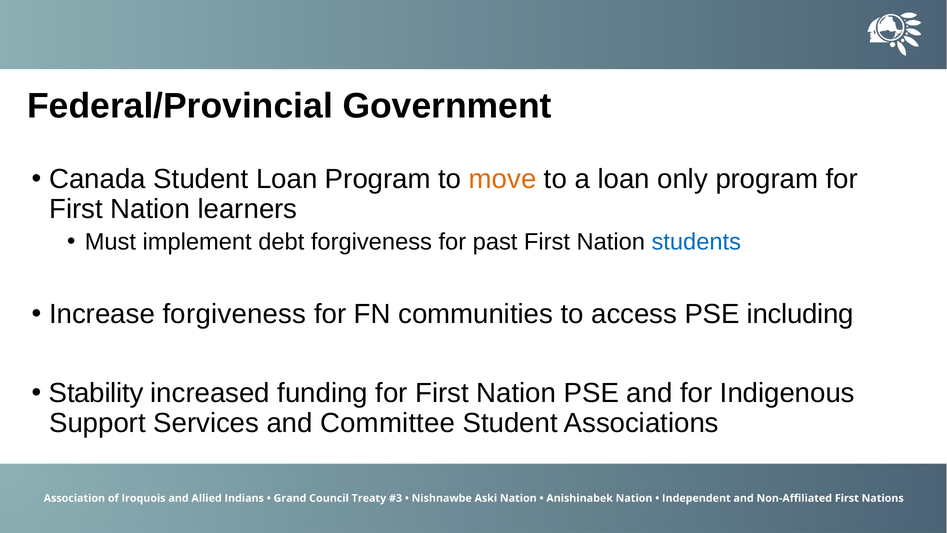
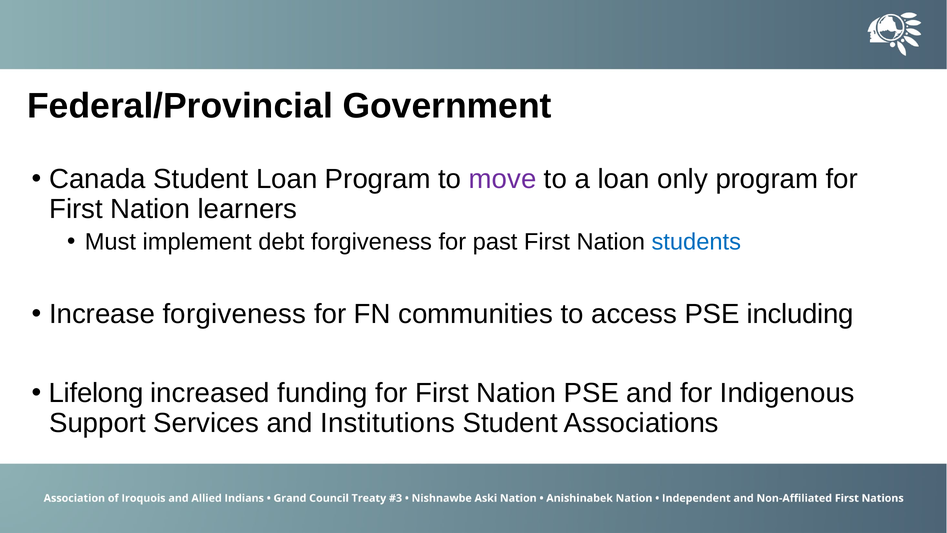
move colour: orange -> purple
Stability: Stability -> Lifelong
Committee: Committee -> Institutions
